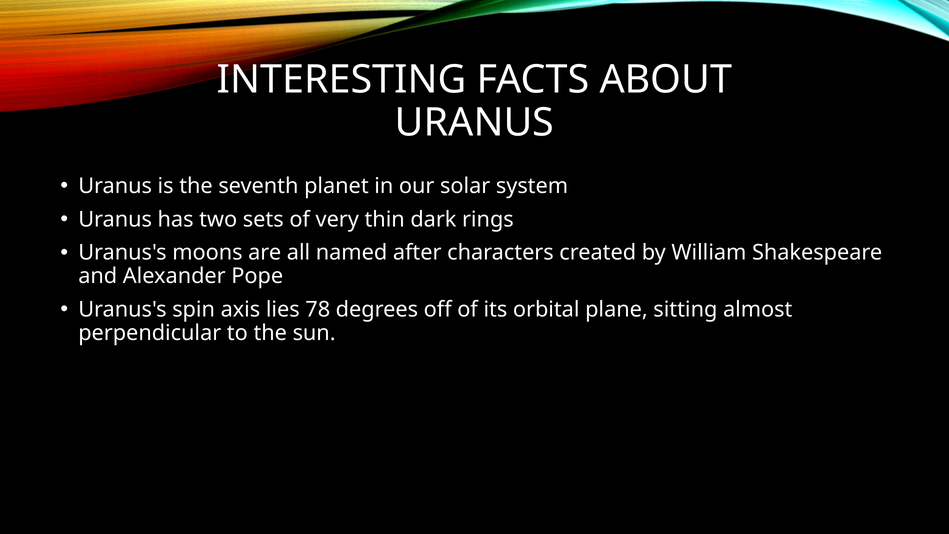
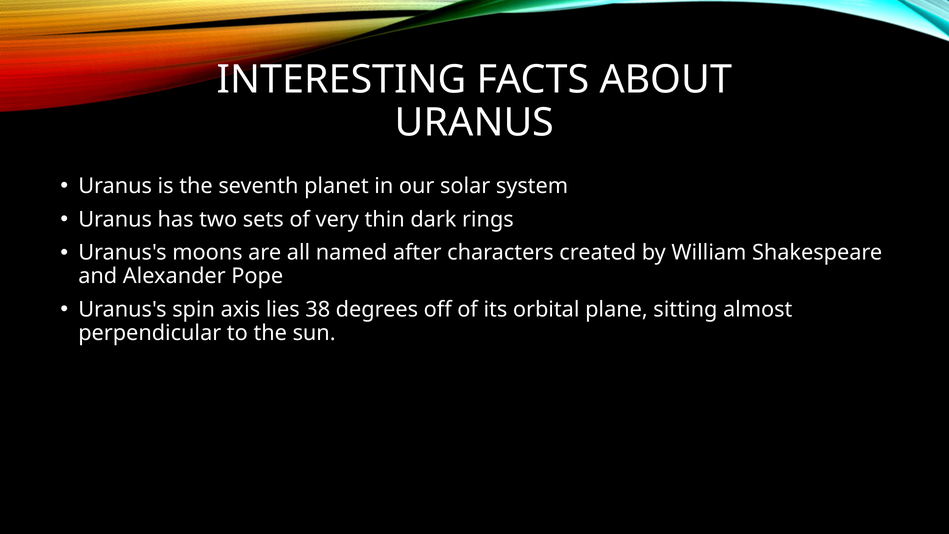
78: 78 -> 38
